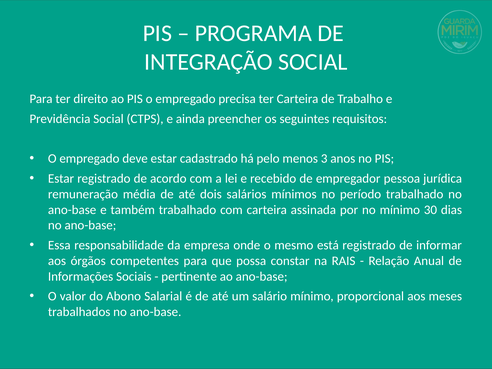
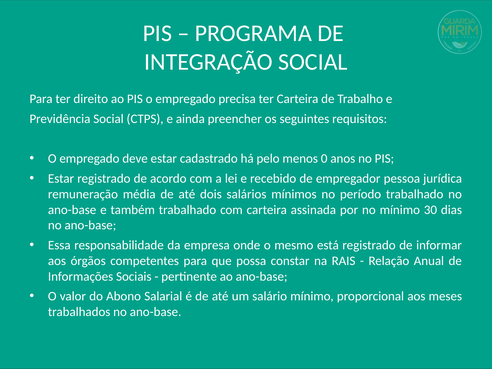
3: 3 -> 0
